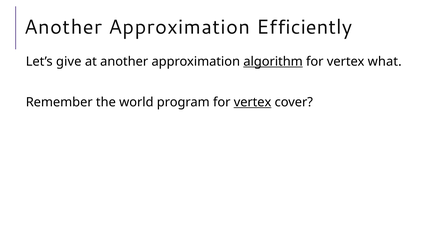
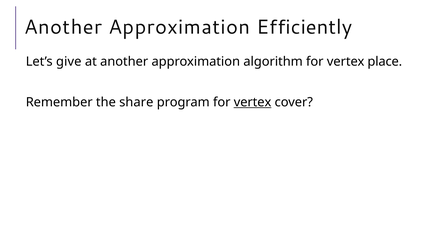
algorithm underline: present -> none
what: what -> place
world: world -> share
